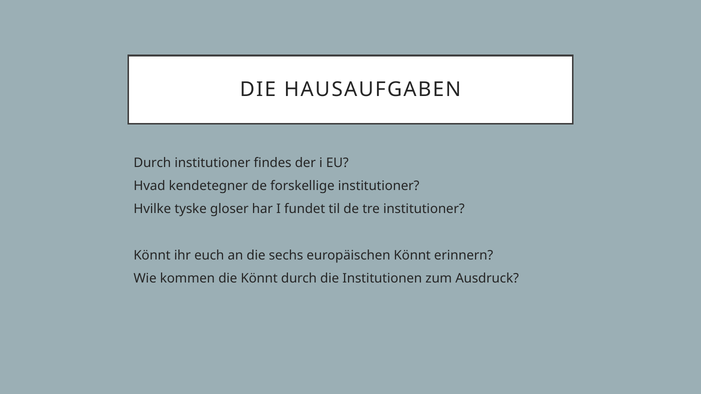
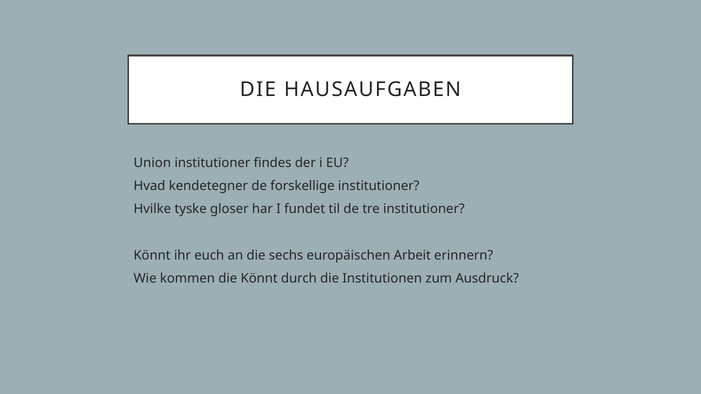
Durch at (152, 163): Durch -> Union
europäischen Könnt: Könnt -> Arbeit
